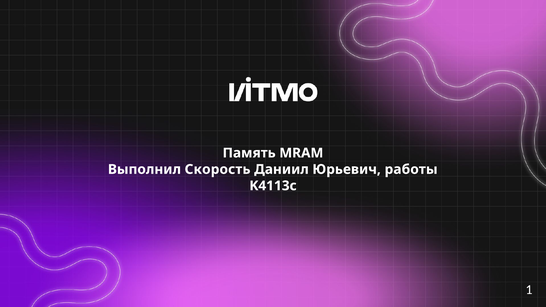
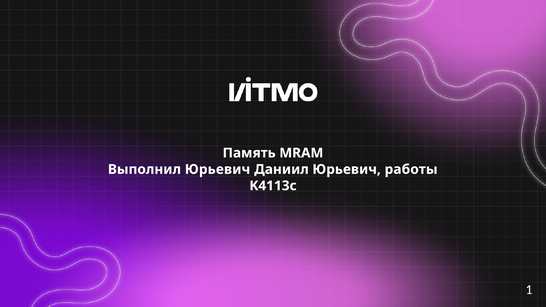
Выполнил Скорость: Скорость -> Юрьевич
